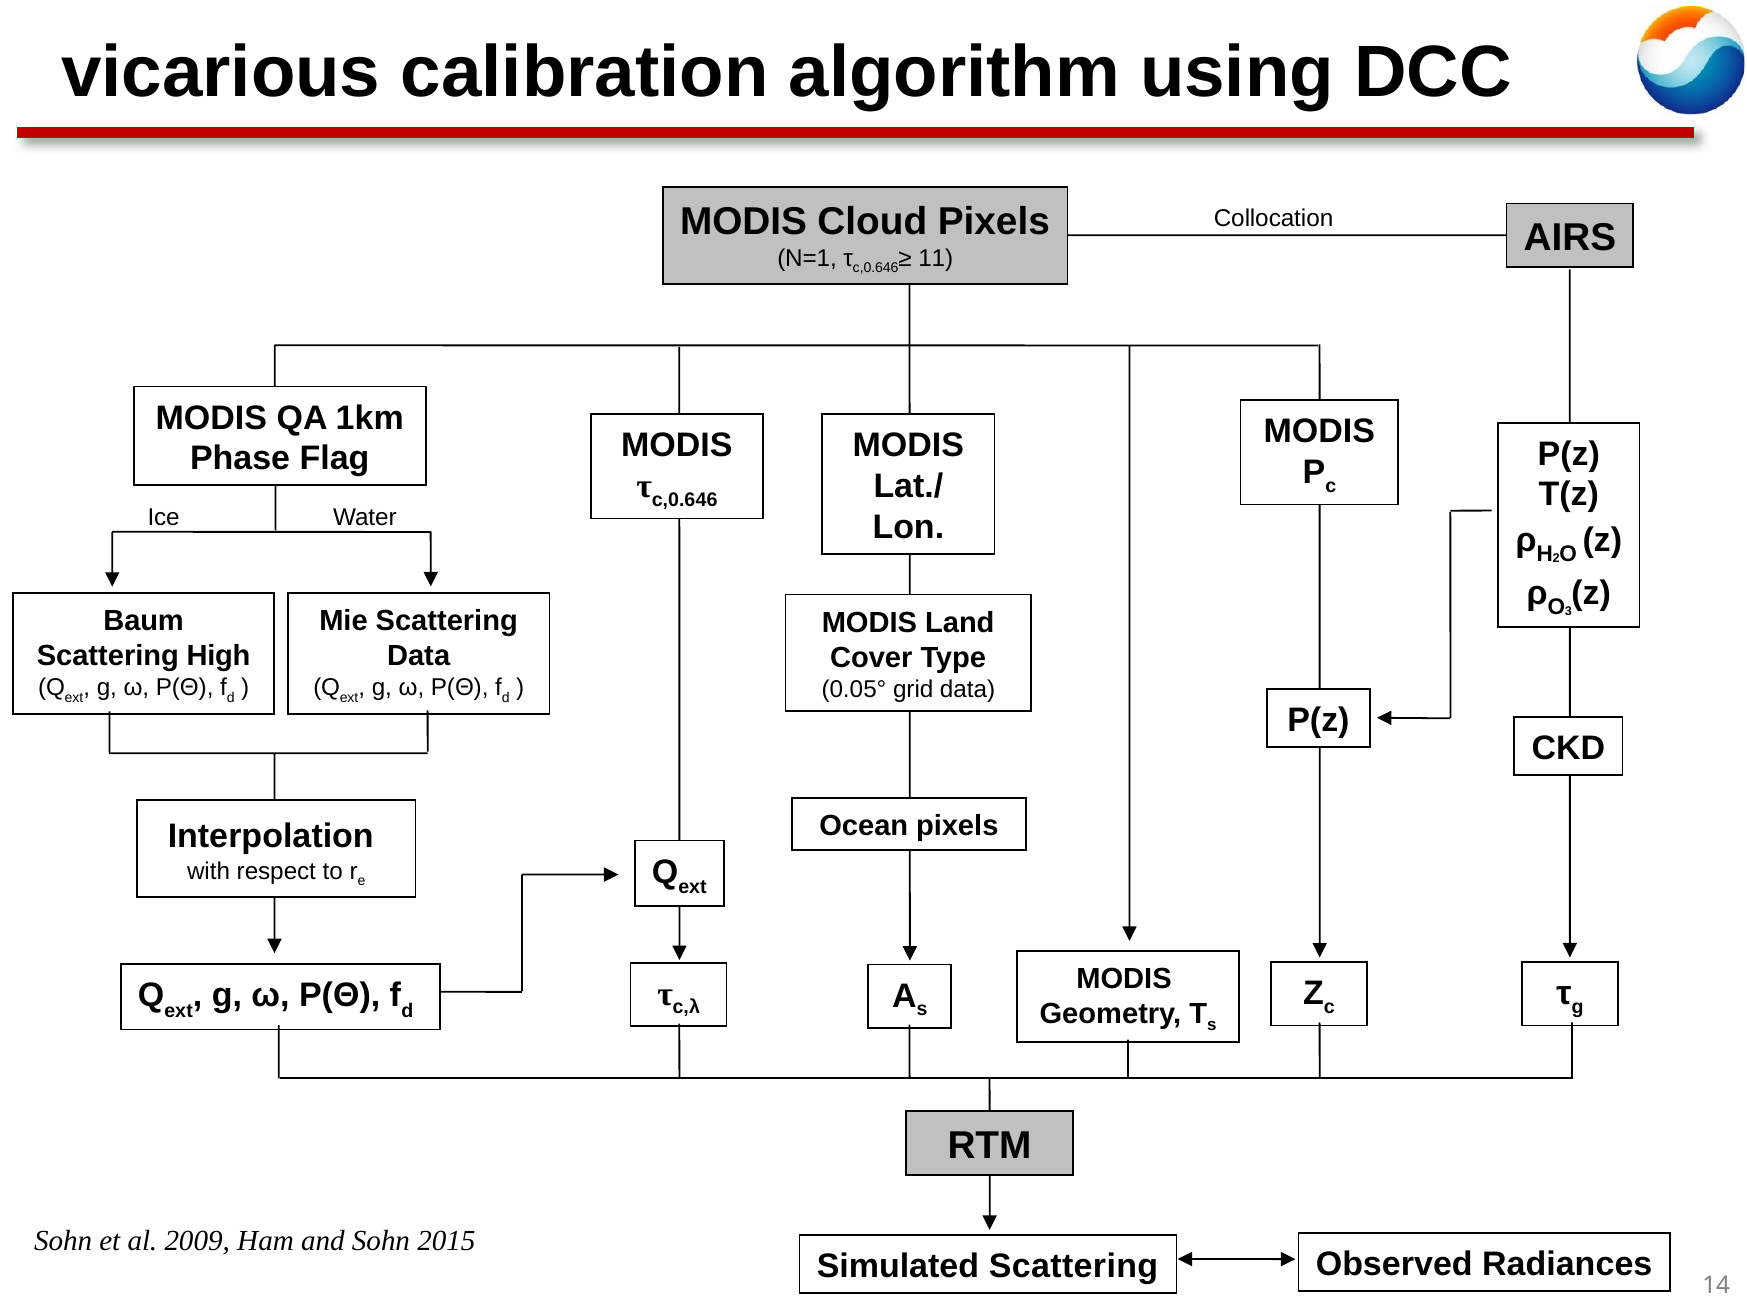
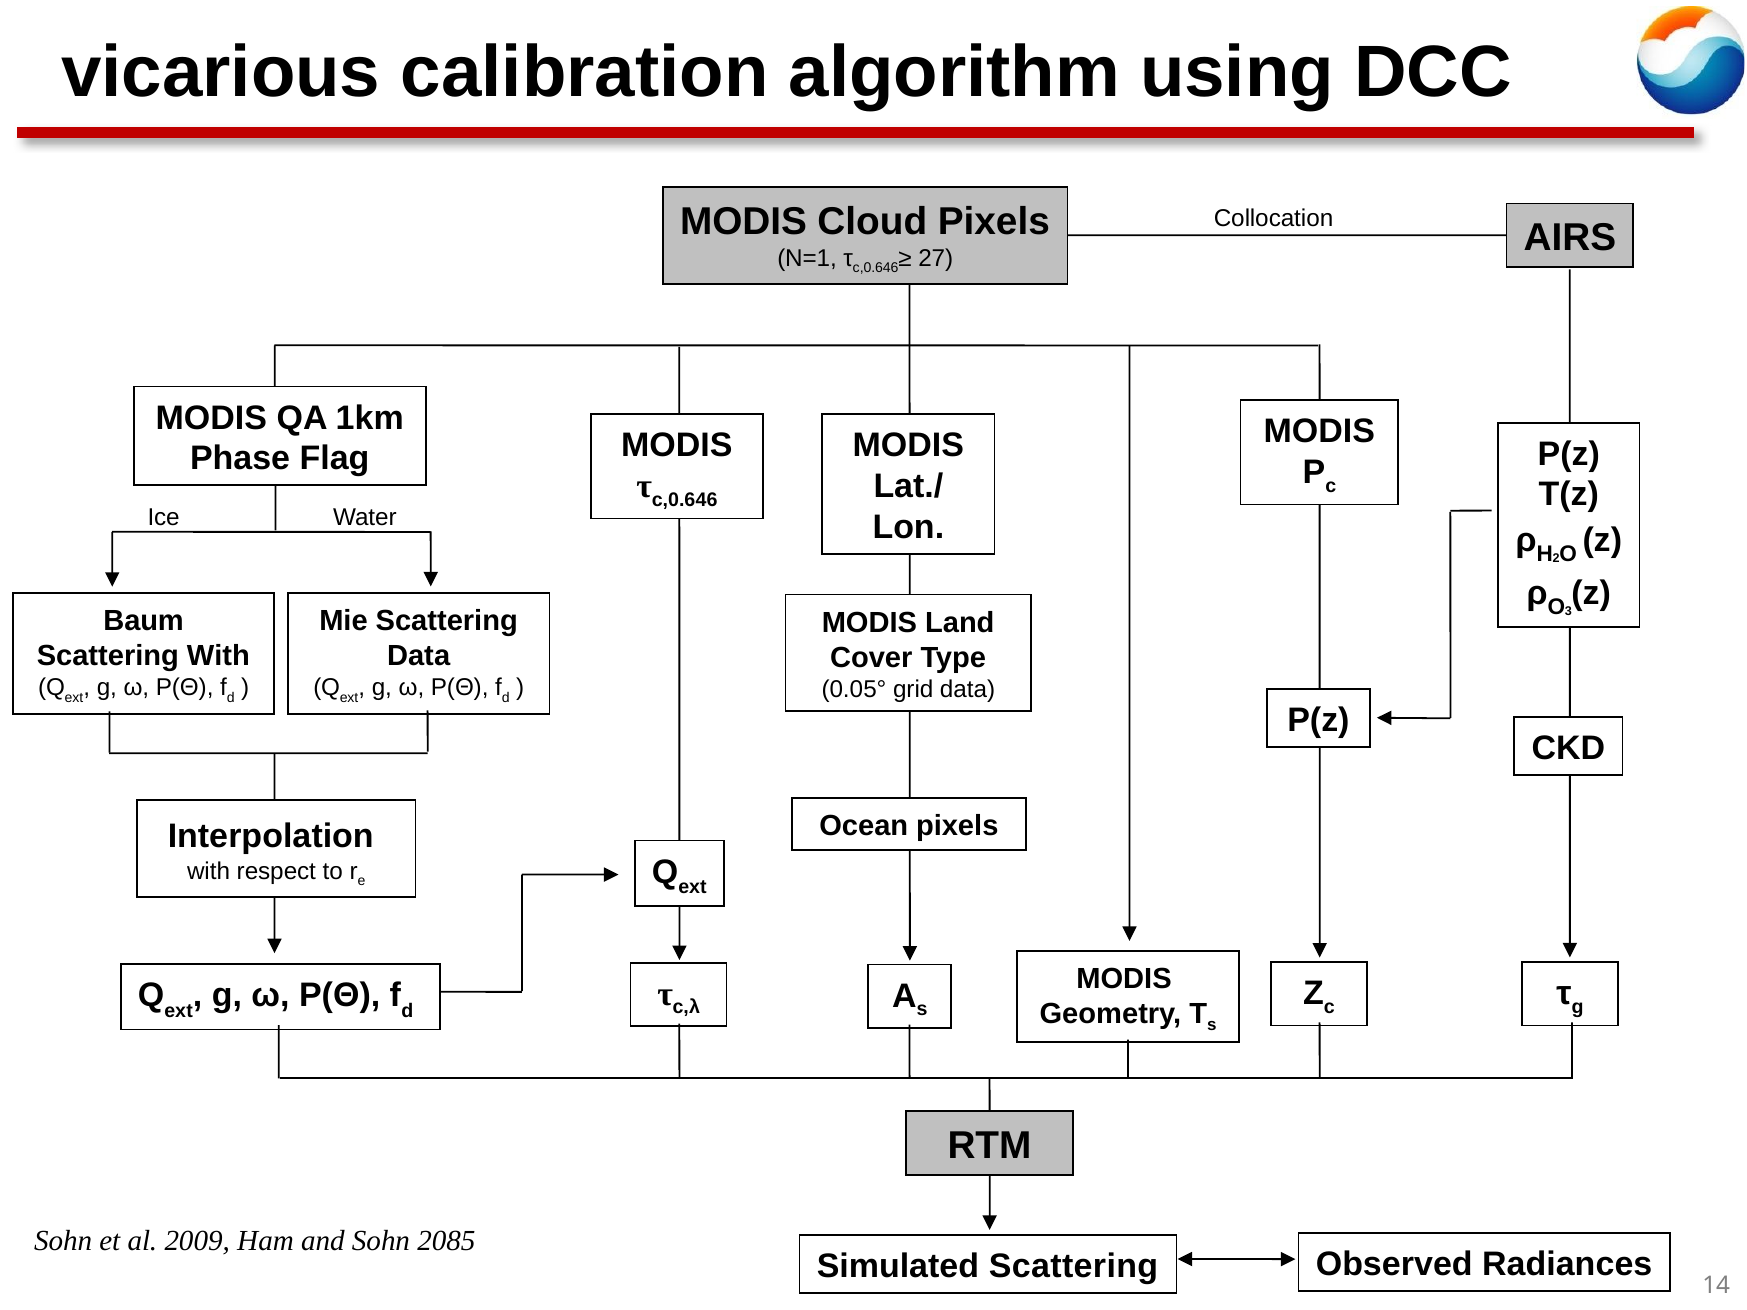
11: 11 -> 27
Scattering High: High -> With
2015: 2015 -> 2085
